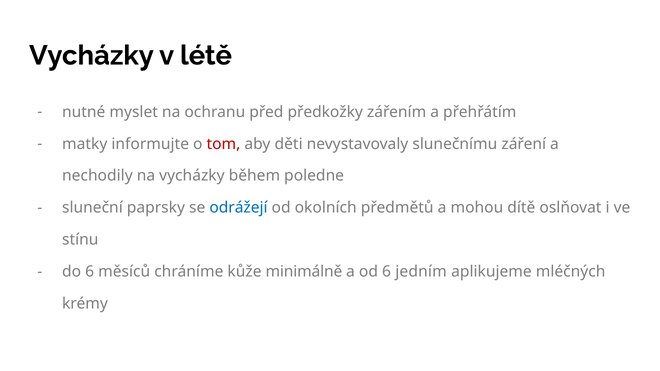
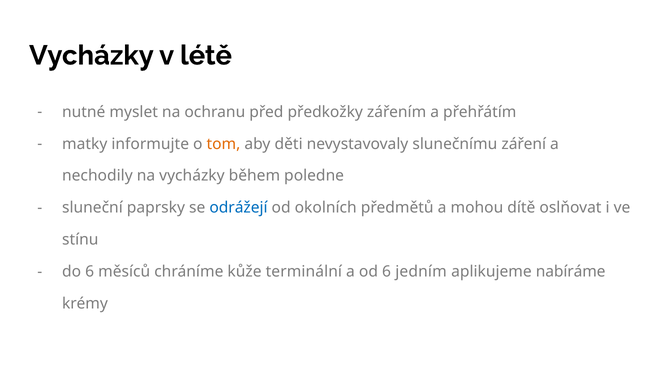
tom colour: red -> orange
minimálně: minimálně -> terminální
mléčných: mléčných -> nabíráme
